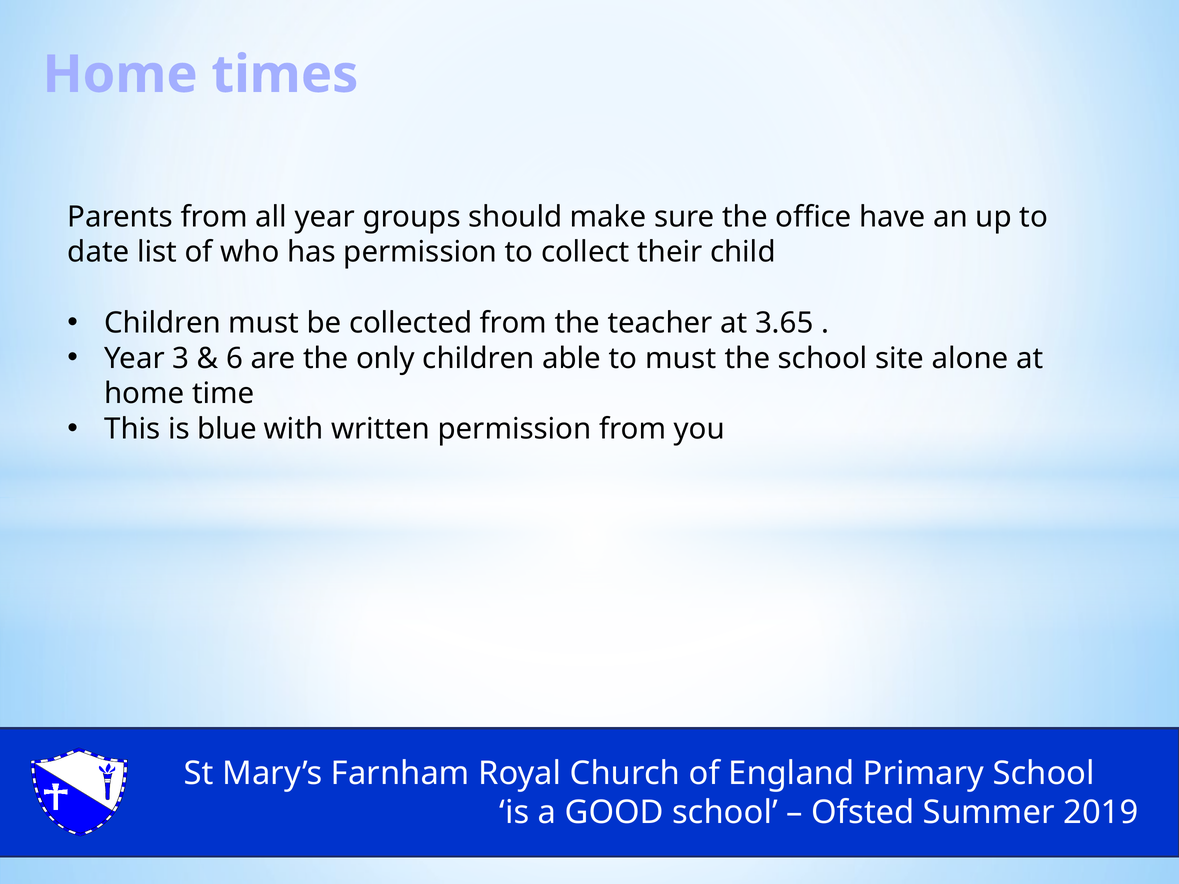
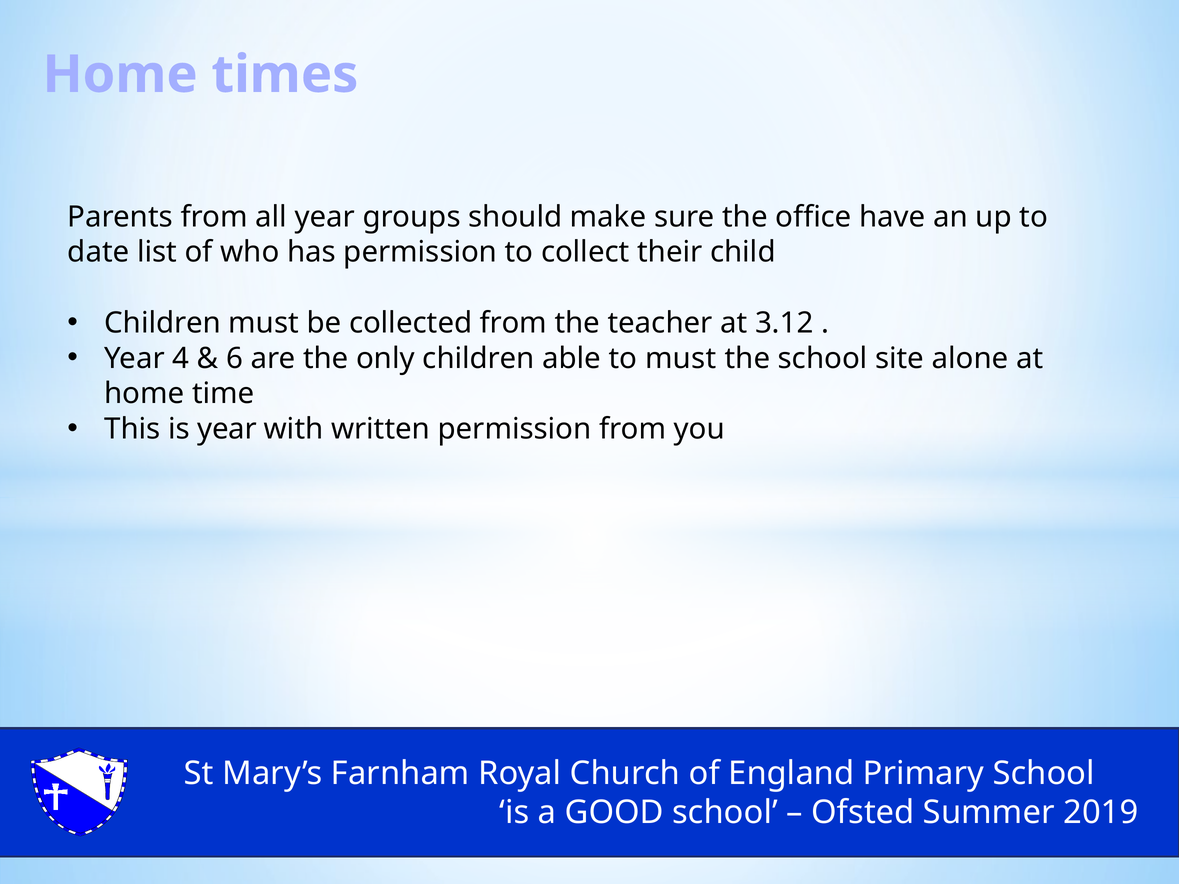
3.65: 3.65 -> 3.12
3: 3 -> 4
is blue: blue -> year
